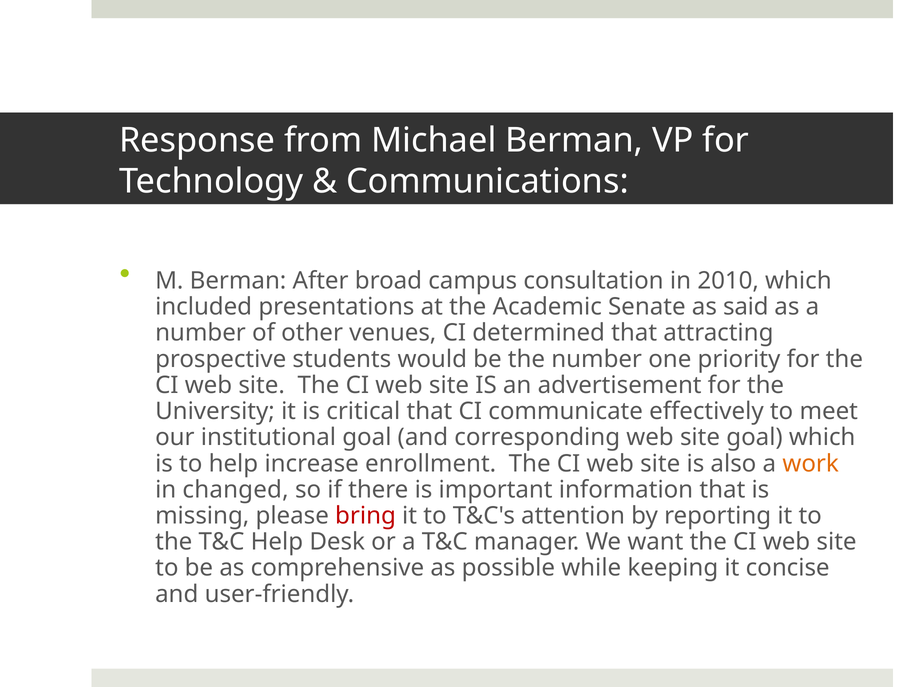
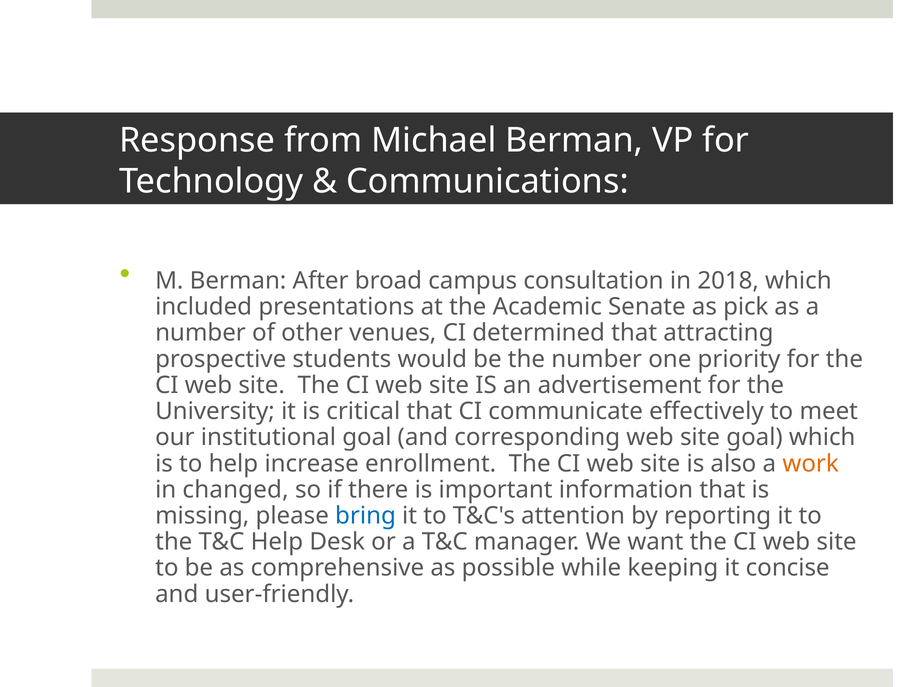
2010: 2010 -> 2018
said: said -> pick
bring colour: red -> blue
